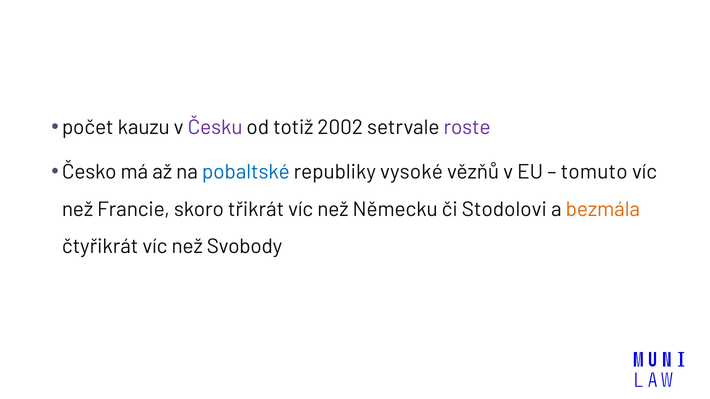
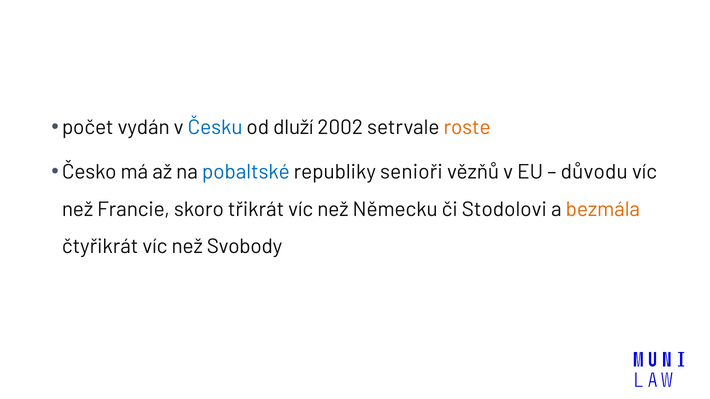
kauzu: kauzu -> vydán
Česku colour: purple -> blue
totiž: totiž -> dluží
roste colour: purple -> orange
vysoké: vysoké -> senioři
tomuto: tomuto -> důvodu
